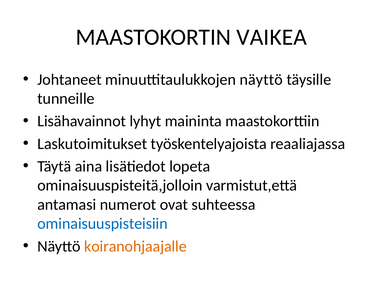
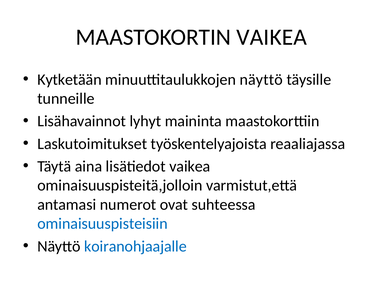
Johtaneet: Johtaneet -> Kytketään
lisätiedot lopeta: lopeta -> vaikea
koiranohjaajalle colour: orange -> blue
